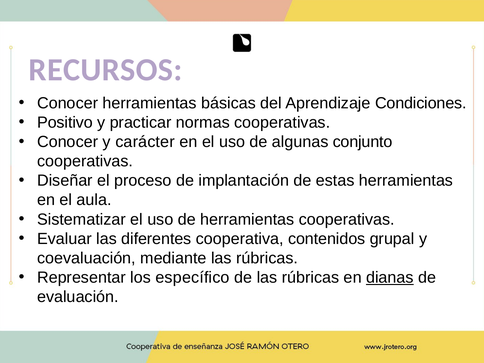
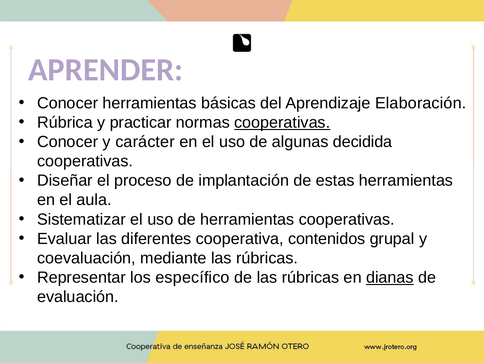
RECURSOS: RECURSOS -> APRENDER
Condiciones: Condiciones -> Elaboración
Positivo: Positivo -> Rúbrica
cooperativas at (282, 123) underline: none -> present
conjunto: conjunto -> decidida
